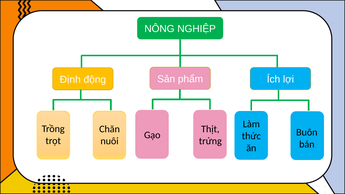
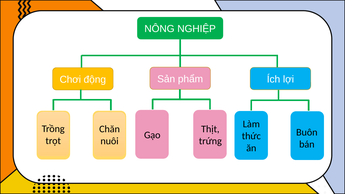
Định: Định -> Chơi
